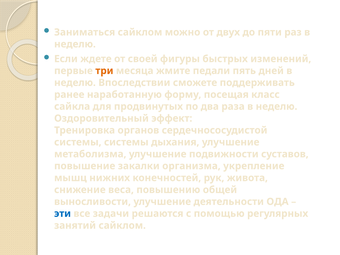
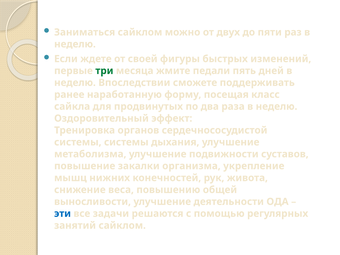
три colour: orange -> green
